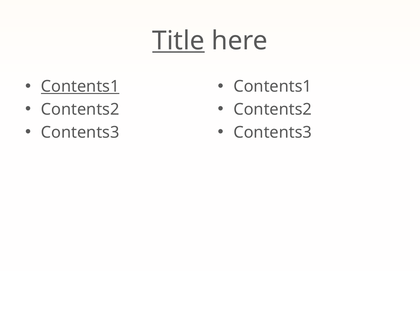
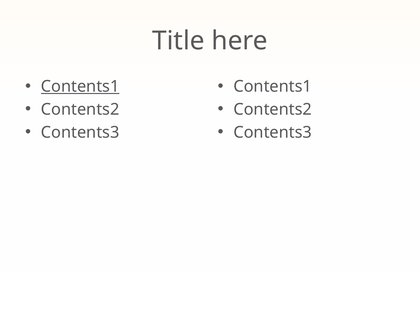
Title underline: present -> none
